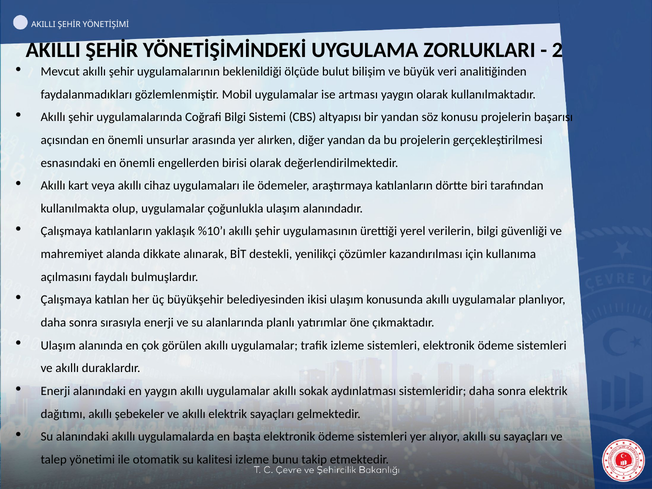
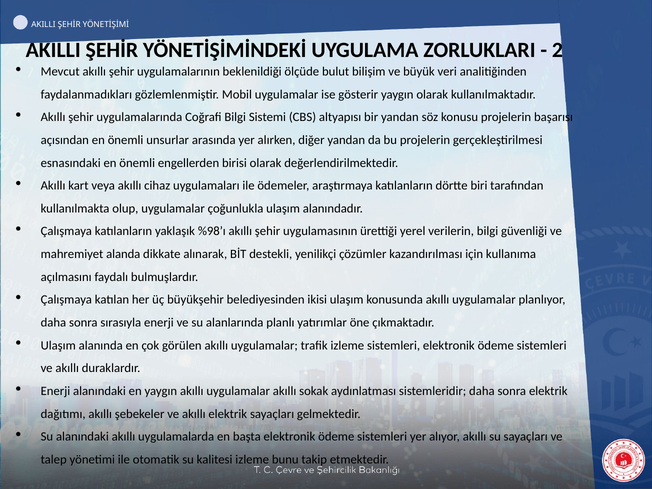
artması: artması -> gösterir
%10’ı: %10’ı -> %98’ı
